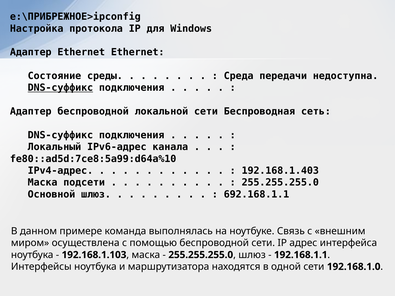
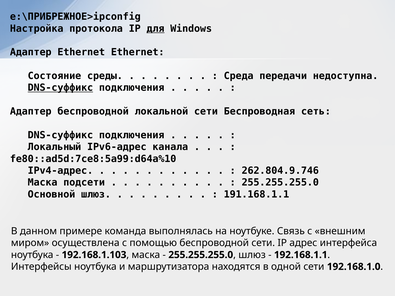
для underline: none -> present
192.168.1.403: 192.168.1.403 -> 262.804.9.746
692.168.1.1: 692.168.1.1 -> 191.168.1.1
